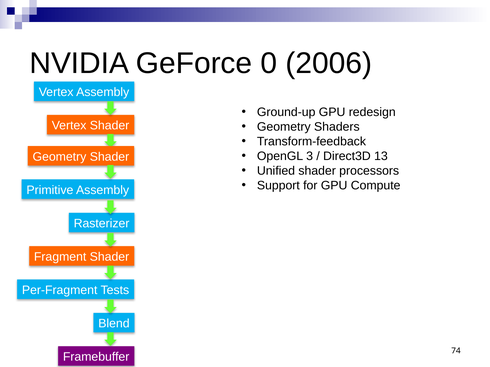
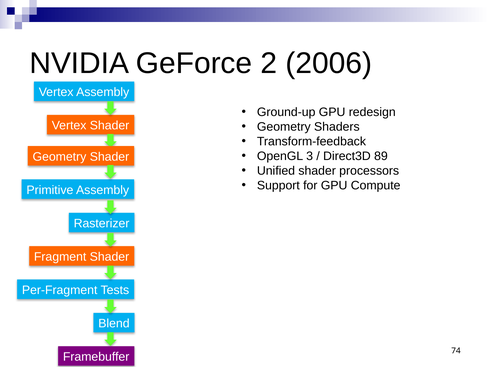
0: 0 -> 2
13: 13 -> 89
